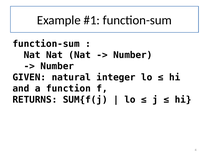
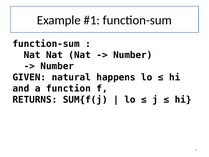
integer: integer -> happens
